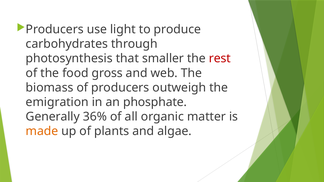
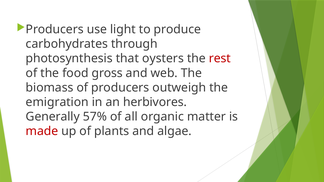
smaller: smaller -> oysters
phosphate: phosphate -> herbivores
36%: 36% -> 57%
made colour: orange -> red
